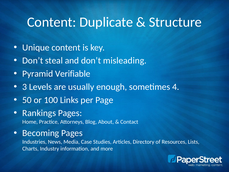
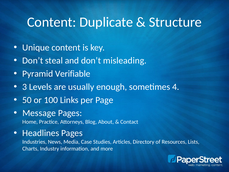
Rankings: Rankings -> Message
Becoming: Becoming -> Headlines
